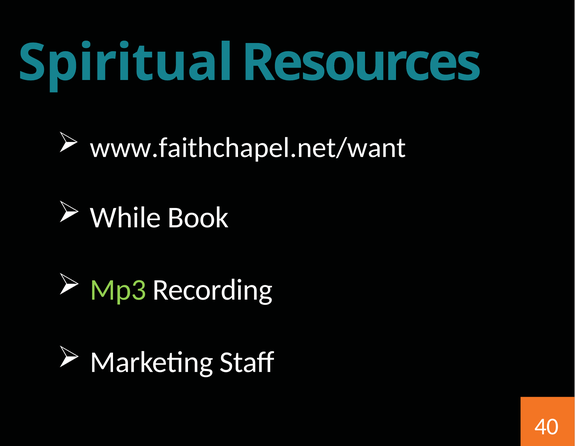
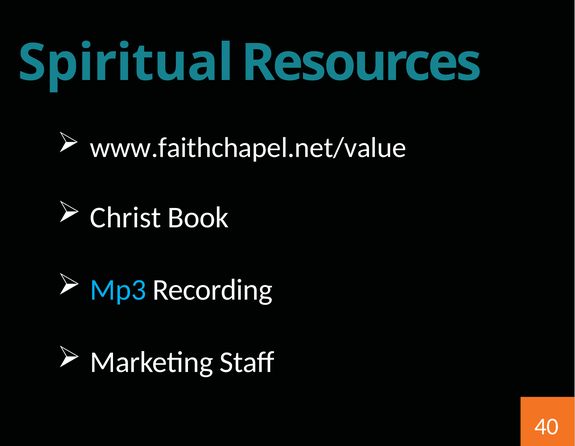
www.faithchapel.net/want: www.faithchapel.net/want -> www.faithchapel.net/value
While: While -> Christ
Mp3 colour: light green -> light blue
